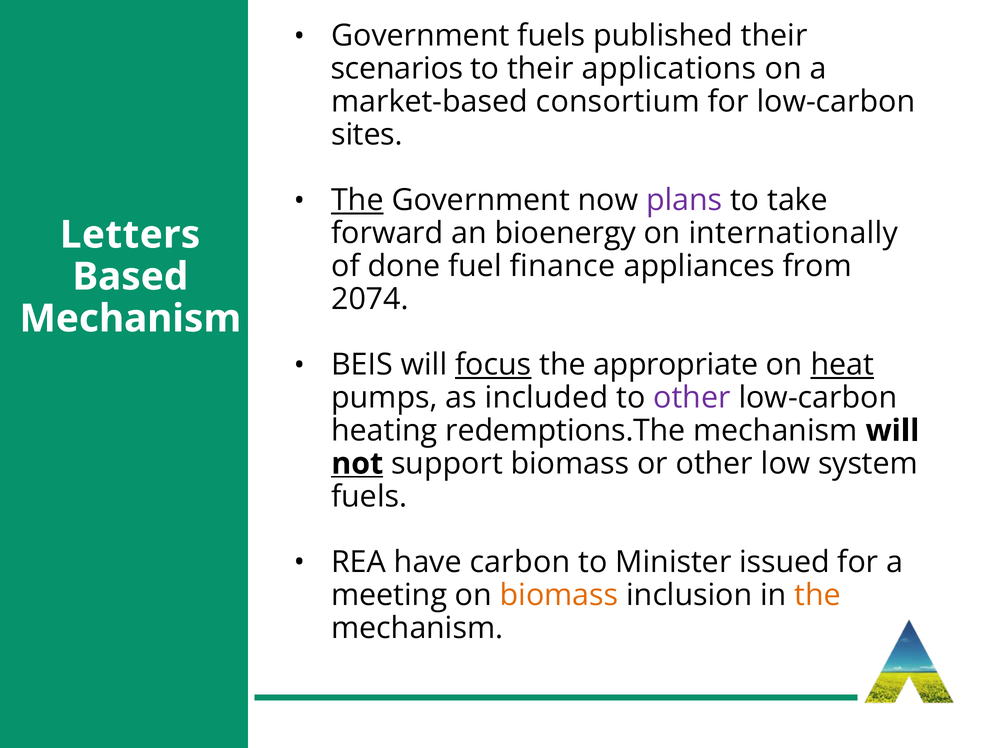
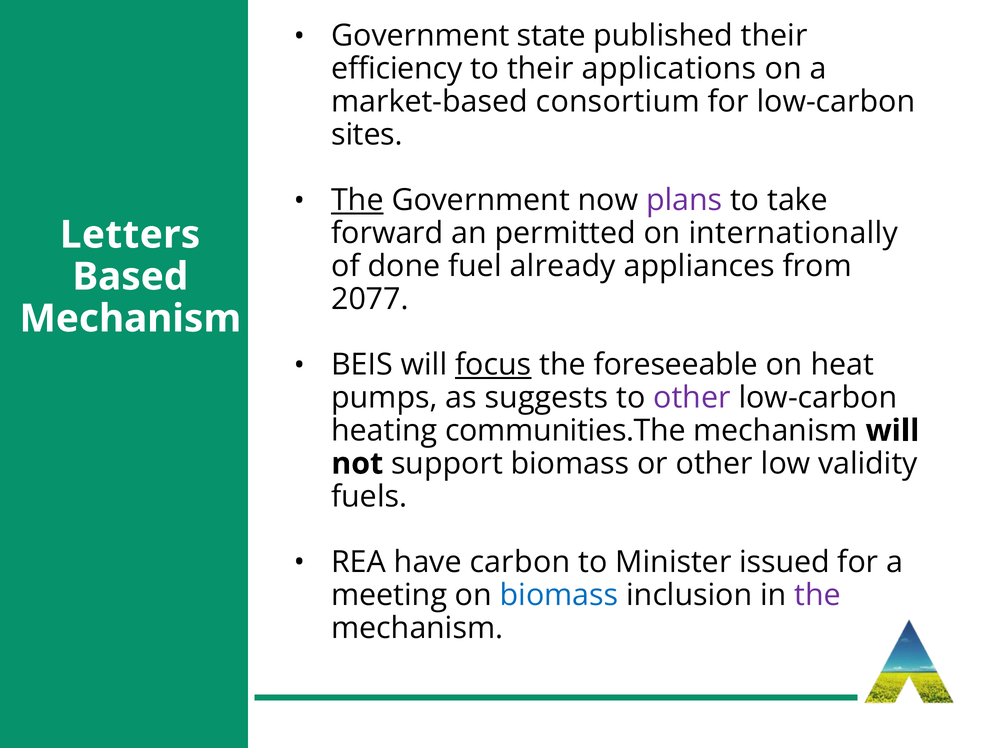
Government fuels: fuels -> state
scenarios: scenarios -> efficiency
bioenergy: bioenergy -> permitted
finance: finance -> already
2074: 2074 -> 2077
appropriate: appropriate -> foreseeable
heat underline: present -> none
included: included -> suggests
redemptions.The: redemptions.The -> communities.The
not underline: present -> none
system: system -> validity
biomass at (559, 595) colour: orange -> blue
the at (818, 595) colour: orange -> purple
